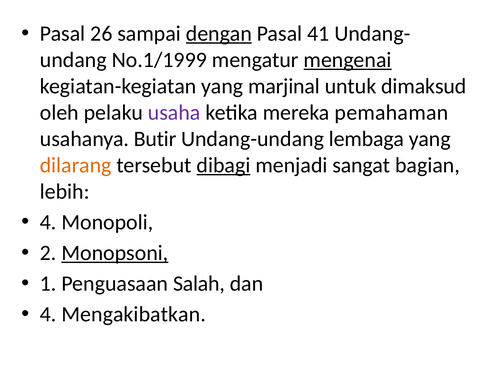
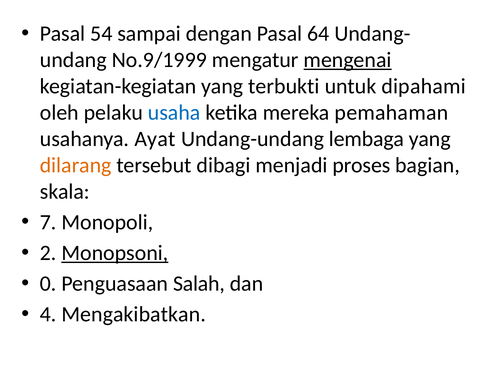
26: 26 -> 54
dengan underline: present -> none
41: 41 -> 64
No.1/1999: No.1/1999 -> No.9/1999
marjinal: marjinal -> terbukti
dimaksud: dimaksud -> dipahami
usaha colour: purple -> blue
Butir: Butir -> Ayat
dibagi underline: present -> none
sangat: sangat -> proses
lebih: lebih -> skala
4 at (48, 222): 4 -> 7
1: 1 -> 0
